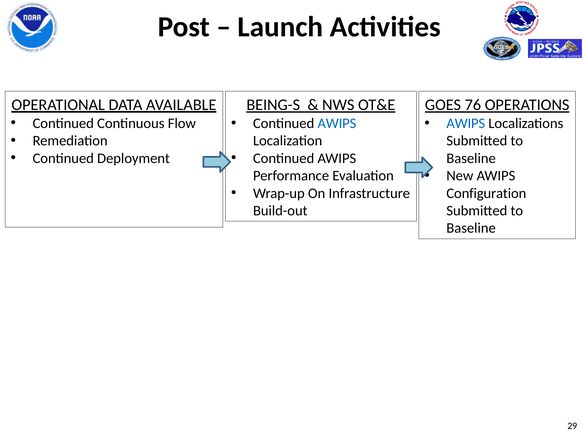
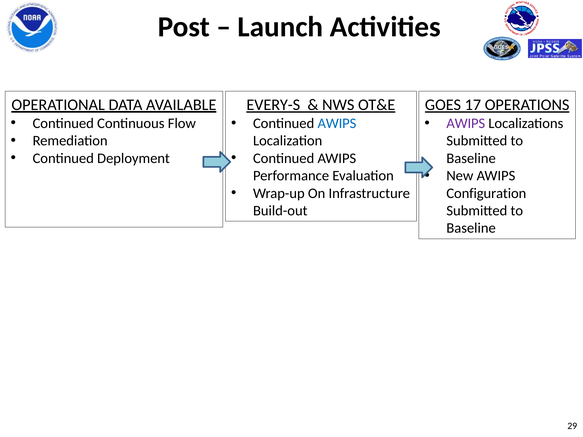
BEING-S: BEING-S -> EVERY-S
76: 76 -> 17
AWIPS at (466, 123) colour: blue -> purple
